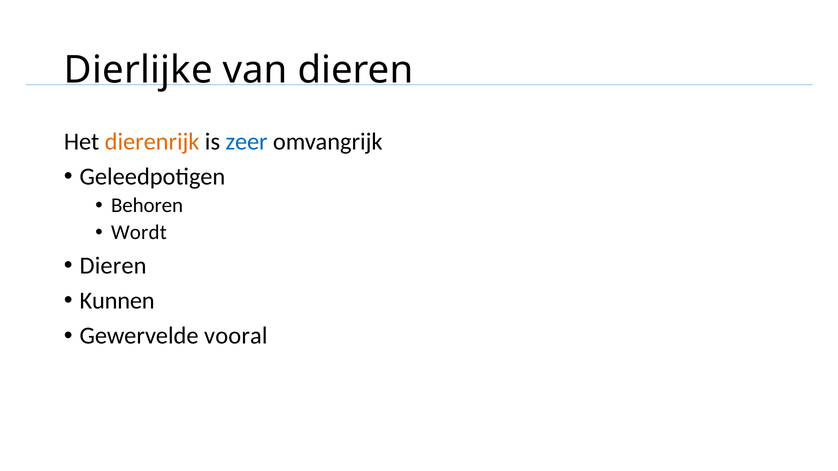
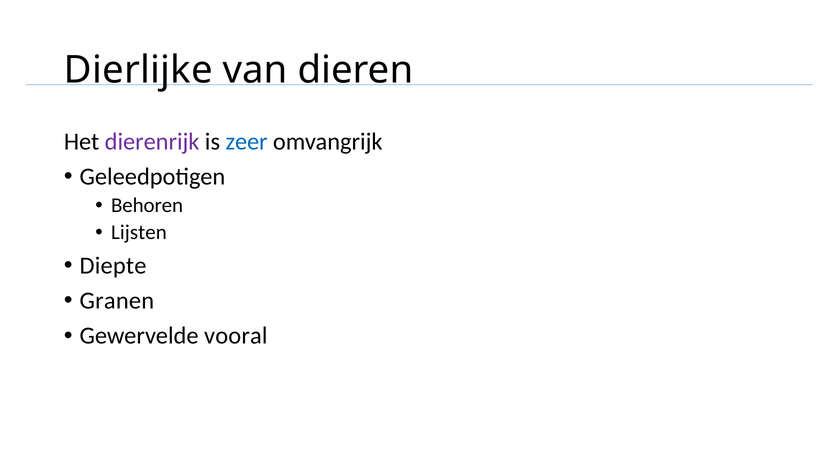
dierenrijk colour: orange -> purple
Wordt: Wordt -> Lijsten
Dieren at (113, 266): Dieren -> Diepte
Kunnen: Kunnen -> Granen
